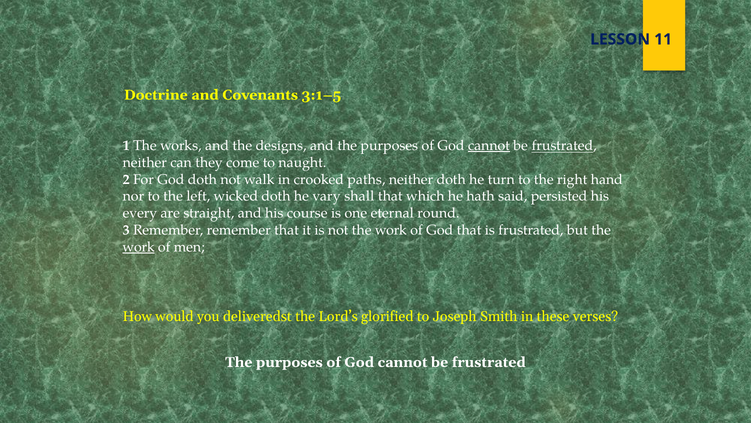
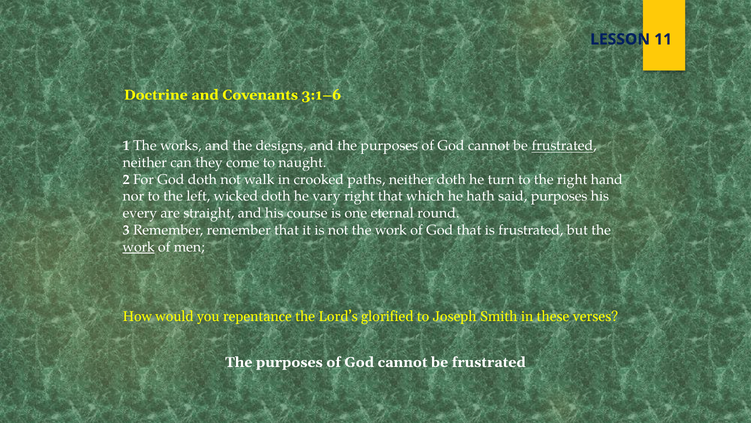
3:1–5: 3:1–5 -> 3:1–6
cannot at (489, 145) underline: present -> none
vary shall: shall -> right
said persisted: persisted -> purposes
deliveredst: deliveredst -> repentance
